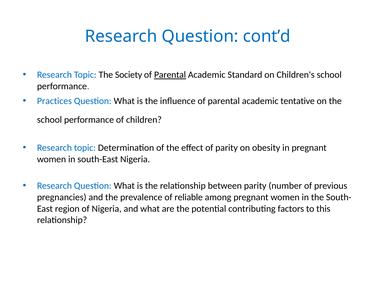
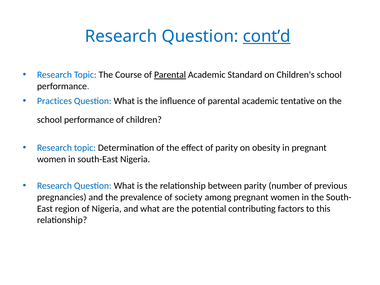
cont’d underline: none -> present
Society: Society -> Course
reliable: reliable -> society
